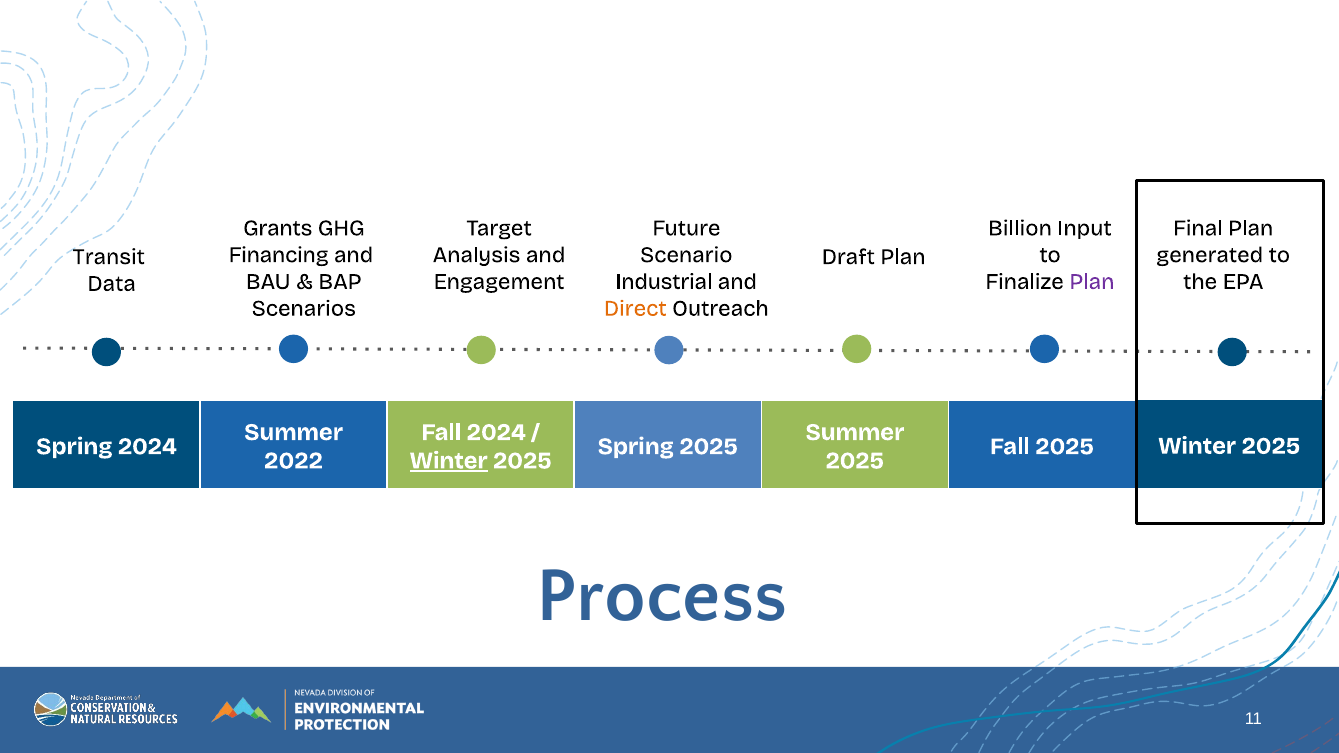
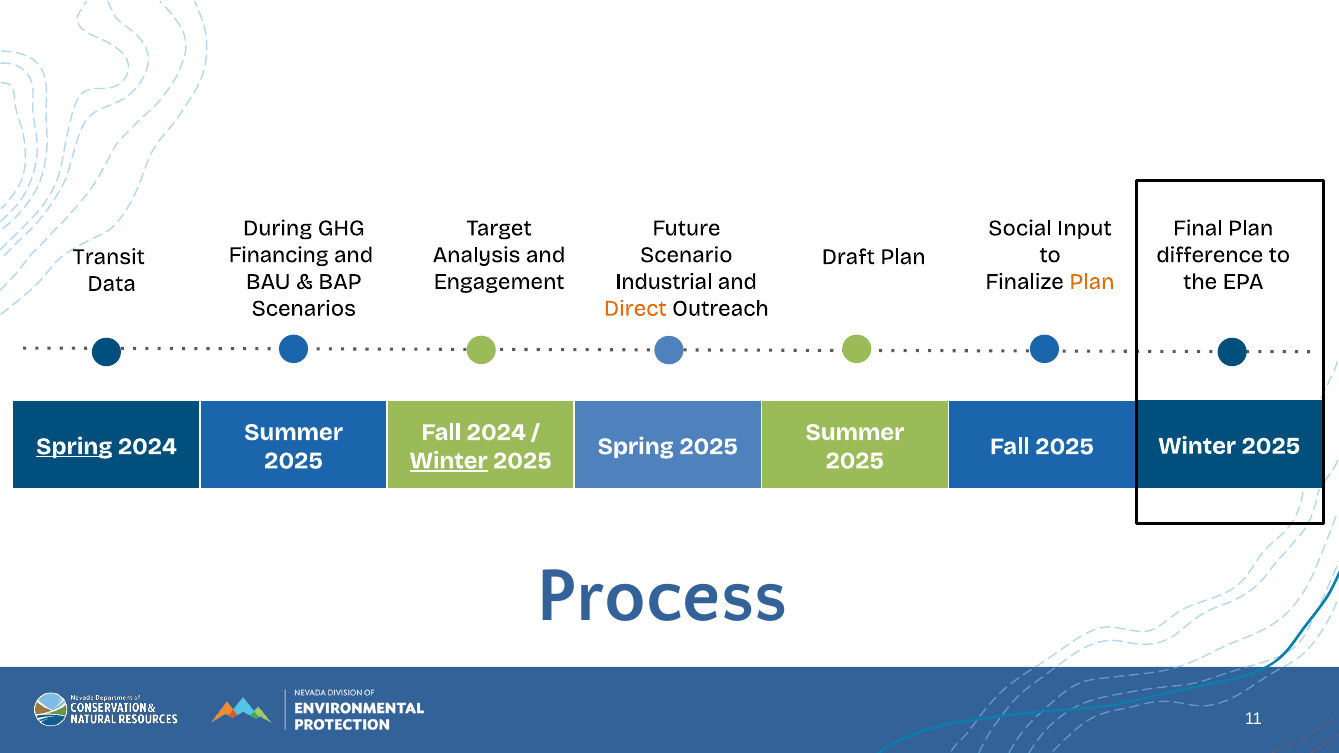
Grants: Grants -> During
Billion: Billion -> Social
generated: generated -> difference
Plan at (1092, 282) colour: purple -> orange
Spring at (74, 447) underline: none -> present
2022 at (294, 461): 2022 -> 2025
